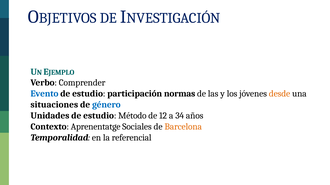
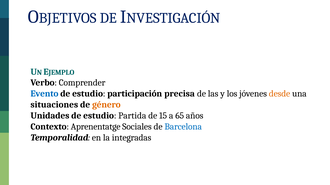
normas: normas -> precisa
género colour: blue -> orange
Método: Método -> Partida
12: 12 -> 15
34: 34 -> 65
Barcelona at (183, 127) colour: orange -> blue
referencial: referencial -> integradas
